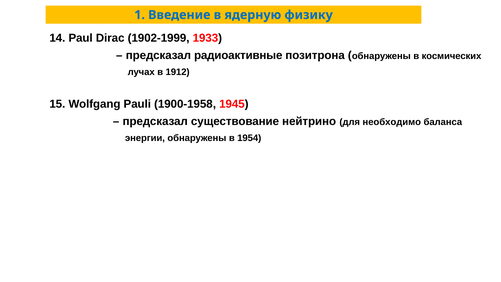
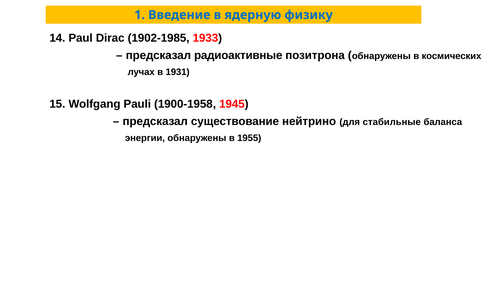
1902-1999: 1902-1999 -> 1902-1985
1912: 1912 -> 1931
необходимо: необходимо -> cтабильные
1954: 1954 -> 1955
